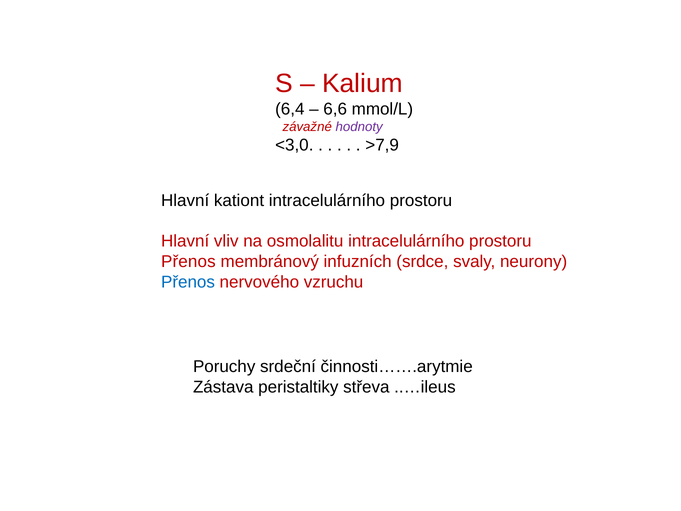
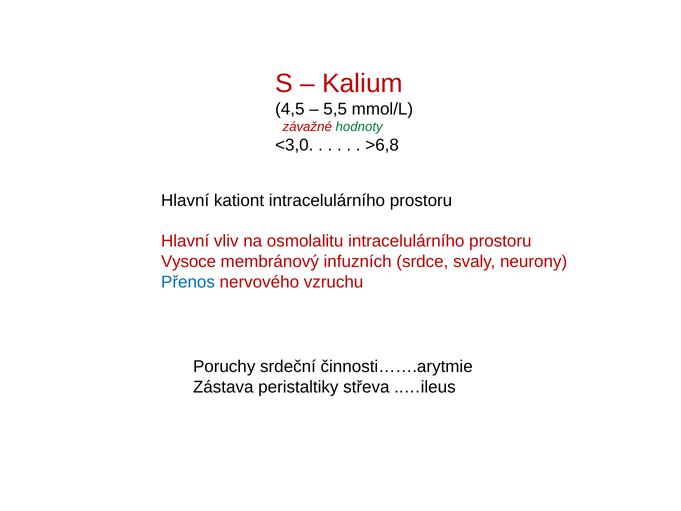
6,4: 6,4 -> 4,5
6,6: 6,6 -> 5,5
hodnoty colour: purple -> green
>7,9: >7,9 -> >6,8
Přenos at (188, 262): Přenos -> Vysoce
